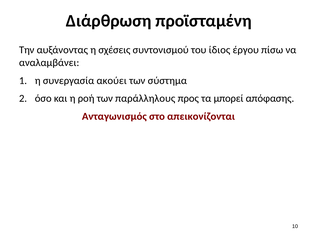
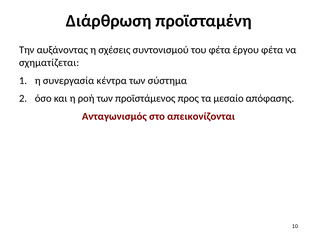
του ίδιος: ίδιος -> φέτα
έργου πίσω: πίσω -> φέτα
αναλαμβάνει: αναλαμβάνει -> σχηματίζεται
ακούει: ακούει -> κέντρα
παράλληλους: παράλληλους -> προϊστάμενος
μπορεί: μπορεί -> μεσαίο
